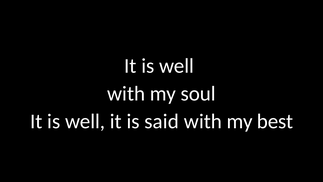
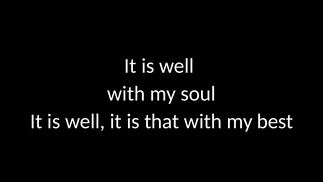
said: said -> that
